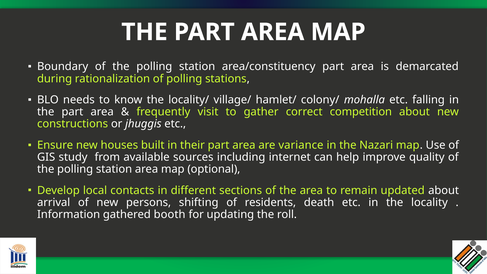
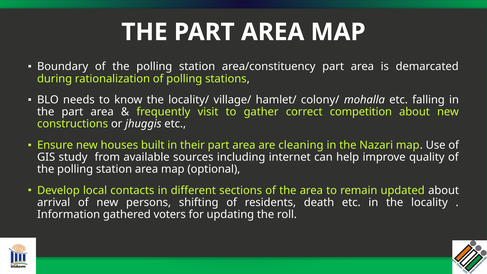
variance: variance -> cleaning
booth: booth -> voters
